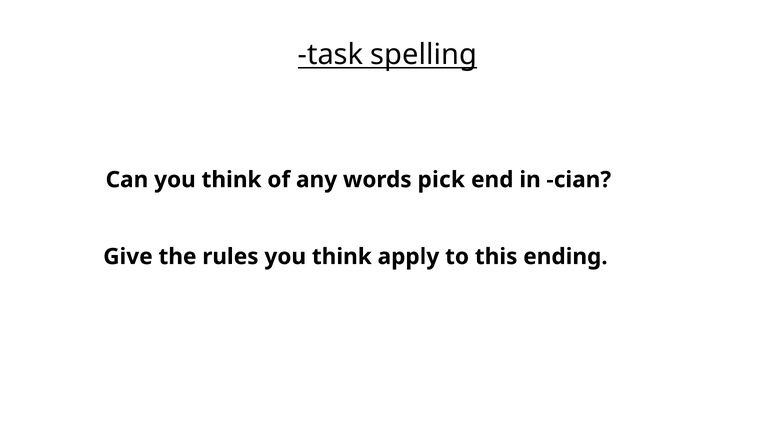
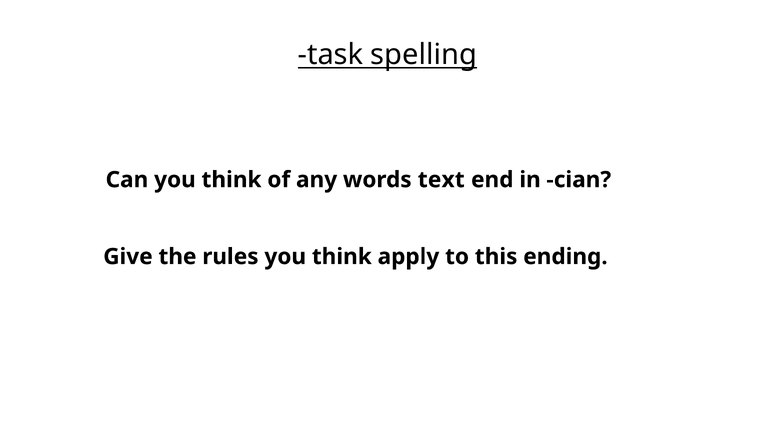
pick: pick -> text
